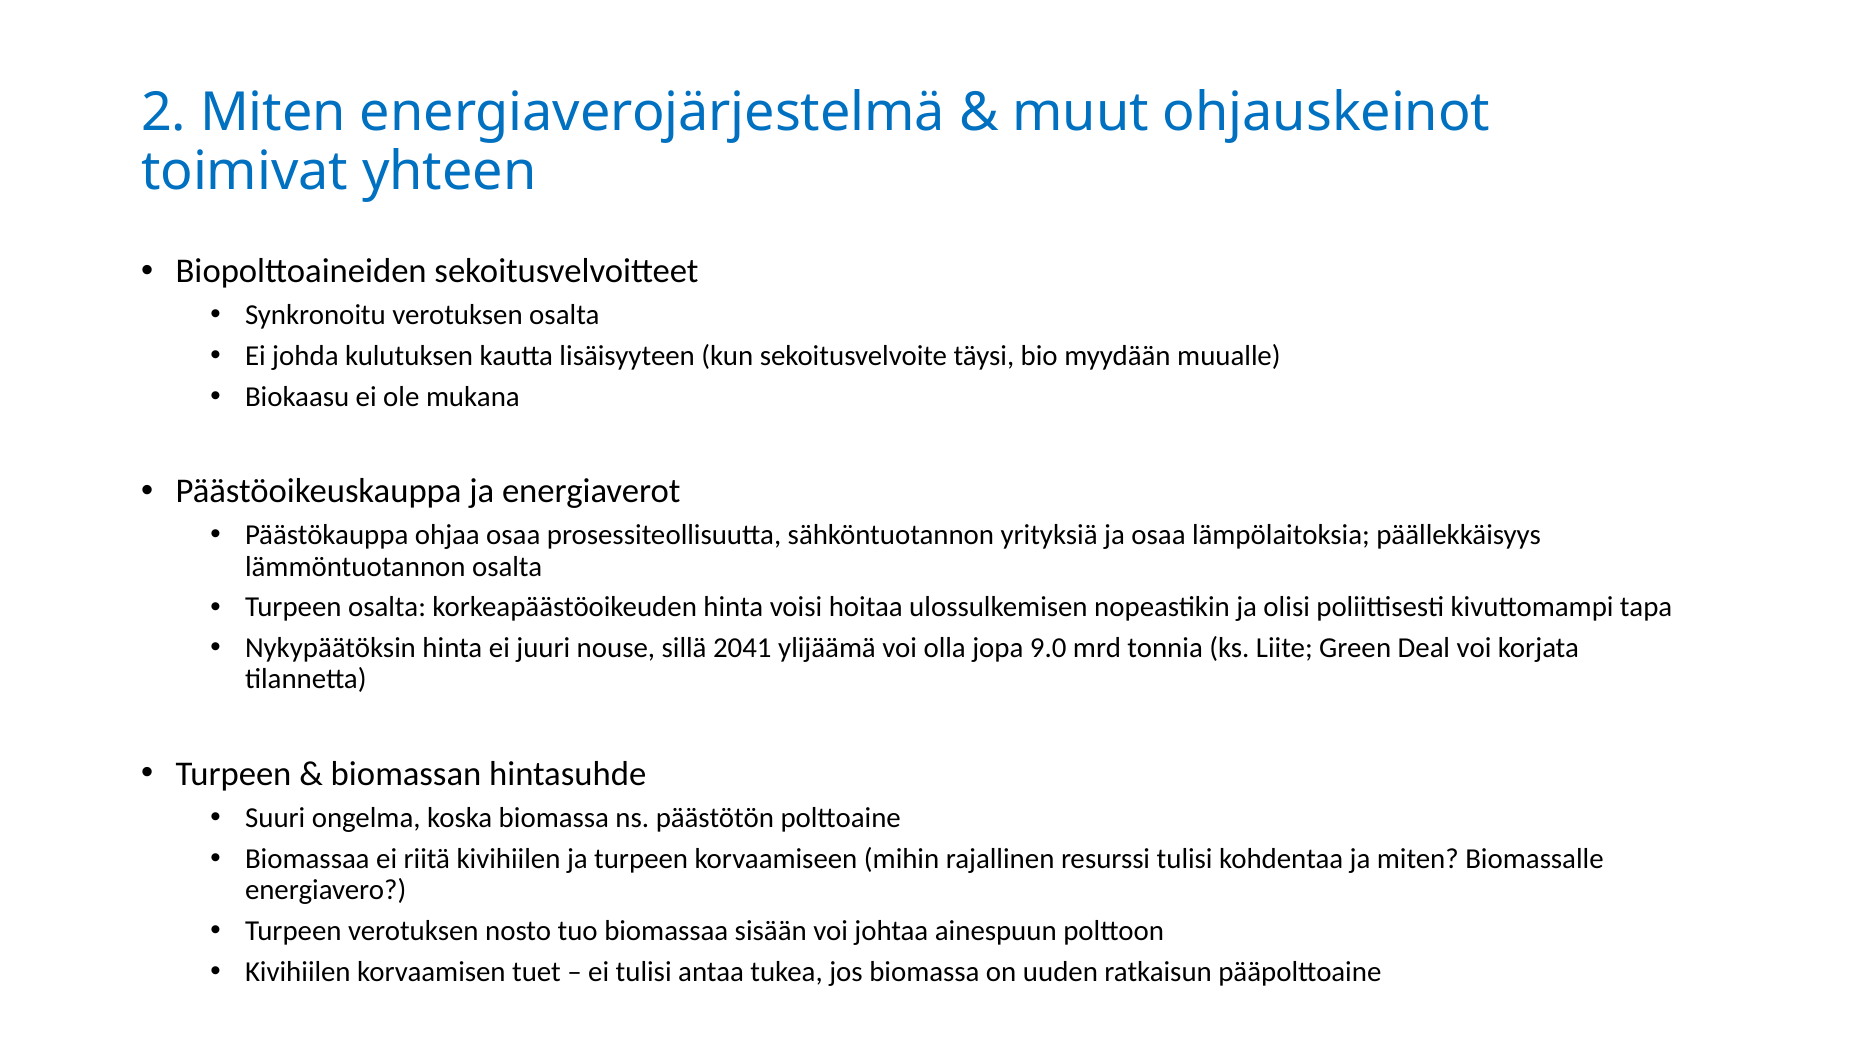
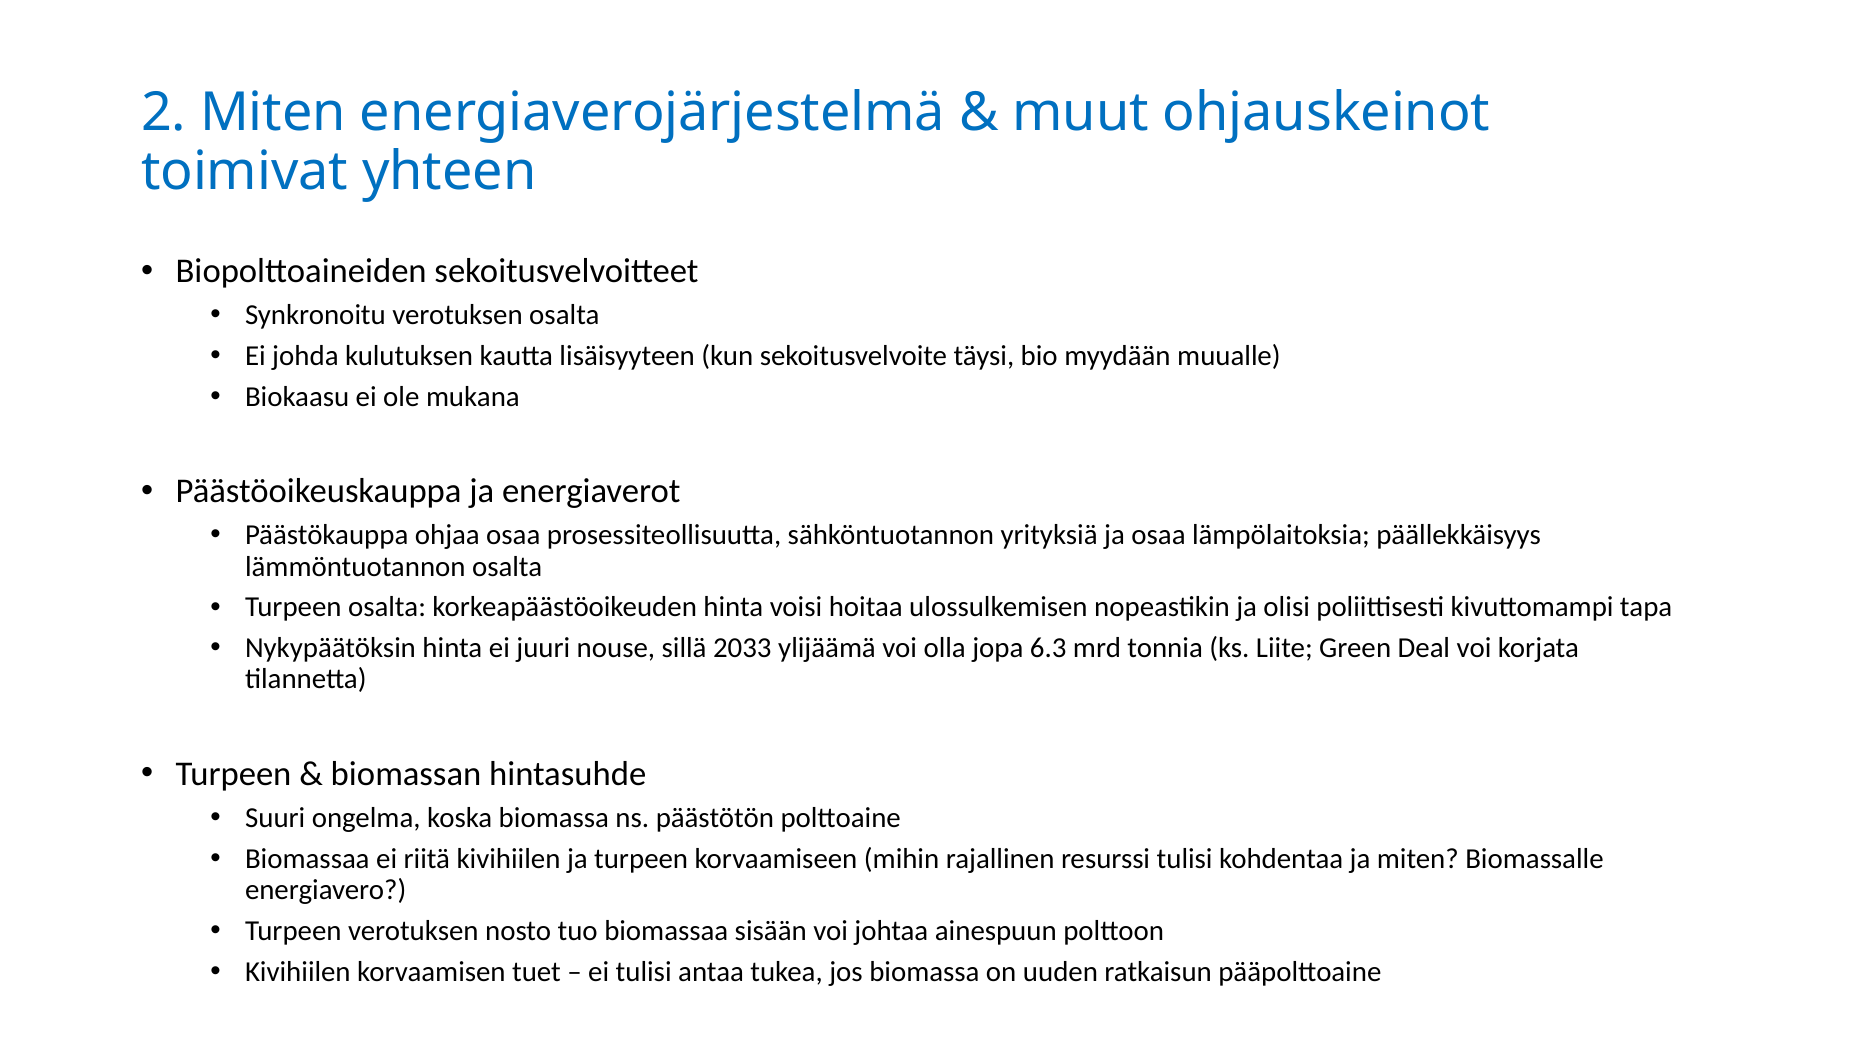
2041: 2041 -> 2033
9.0: 9.0 -> 6.3
